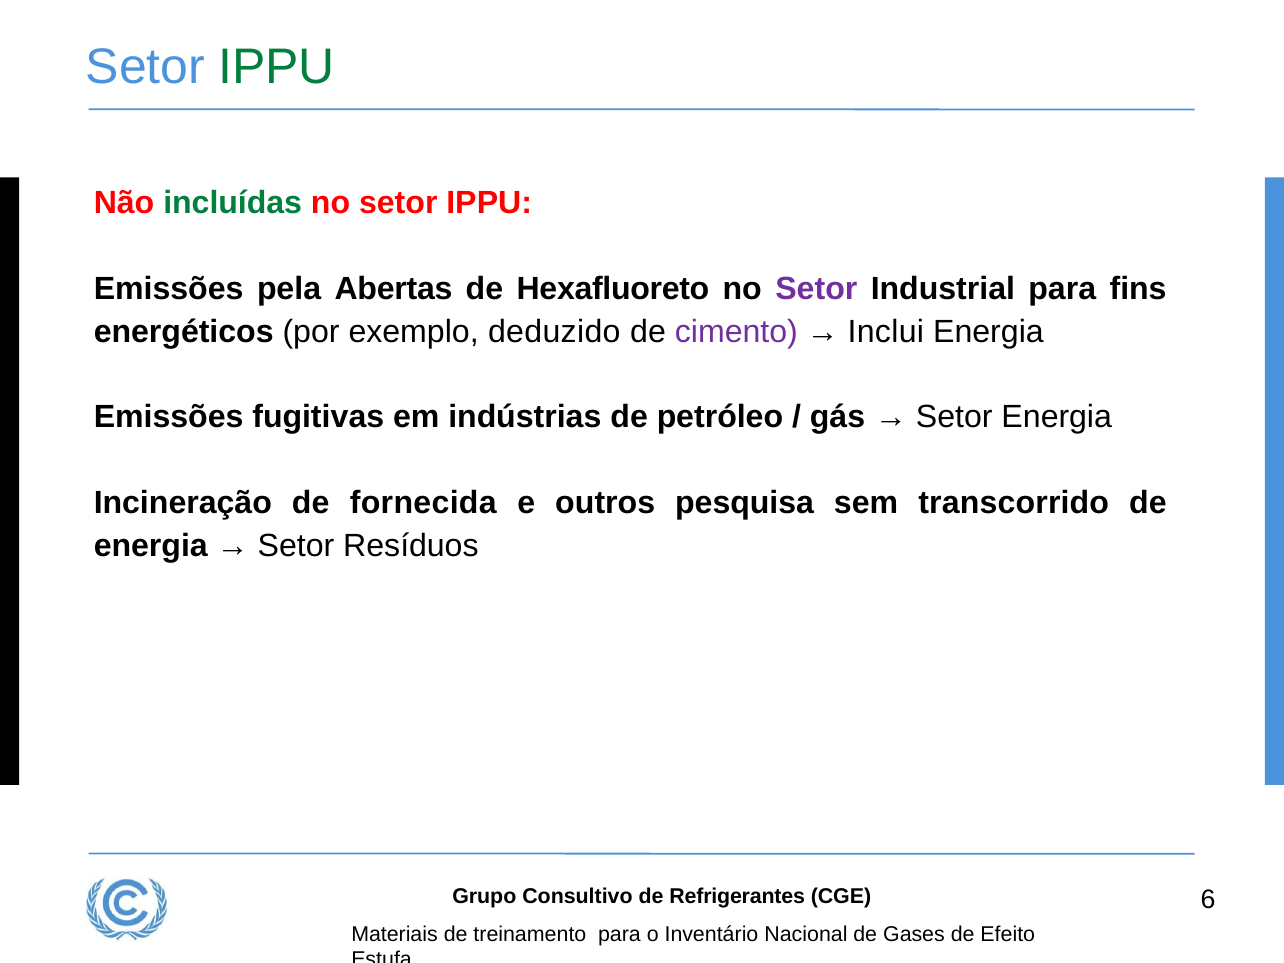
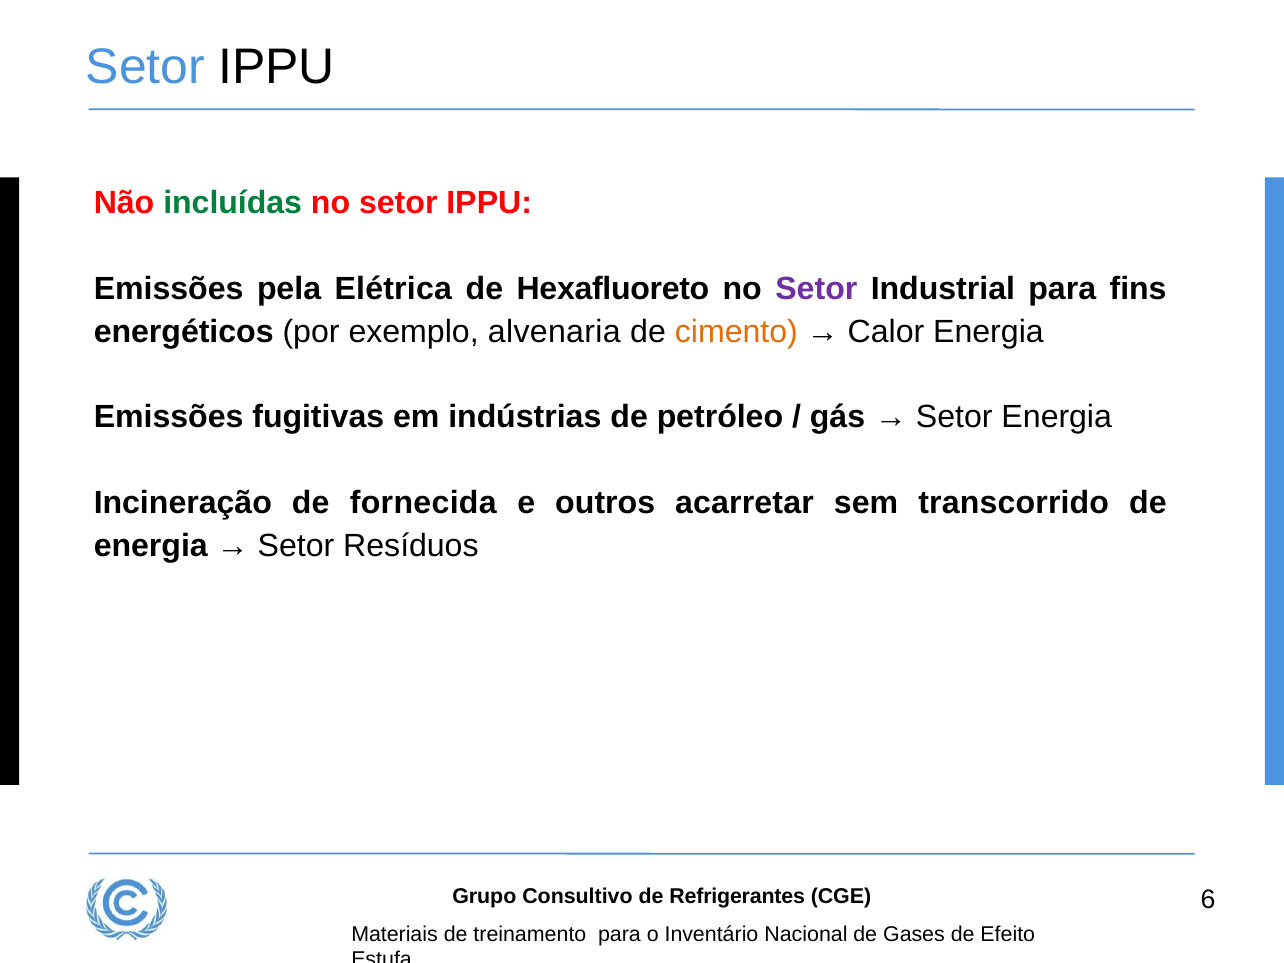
IPPU at (277, 67) colour: green -> black
Abertas: Abertas -> Elétrica
deduzido: deduzido -> alvenaria
cimento colour: purple -> orange
Inclui: Inclui -> Calor
pesquisa: pesquisa -> acarretar
